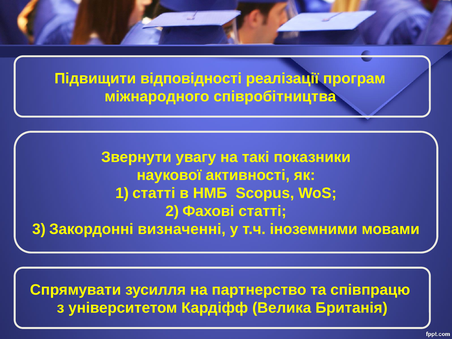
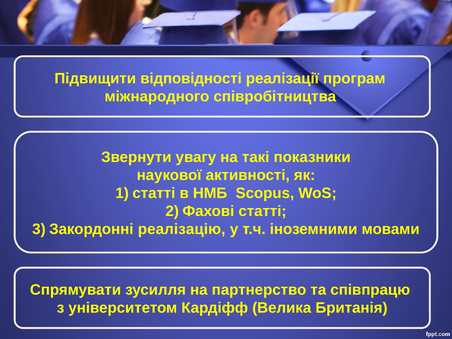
визначенні: визначенні -> реалізацію
